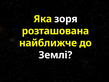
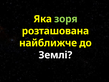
зоря colour: white -> light green
